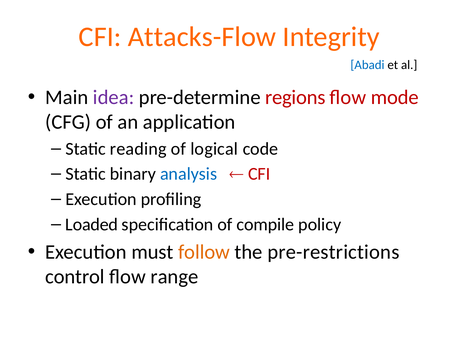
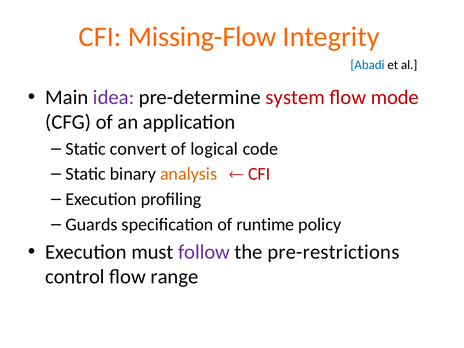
Attacks-Flow: Attacks-Flow -> Missing-Flow
regions: regions -> system
reading: reading -> convert
analysis colour: blue -> orange
Loaded: Loaded -> Guards
compile: compile -> runtime
follow colour: orange -> purple
